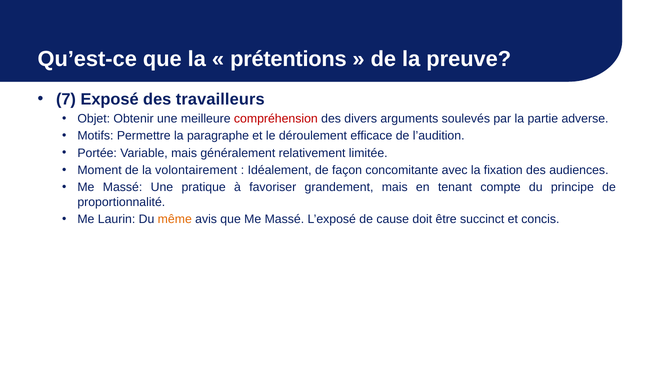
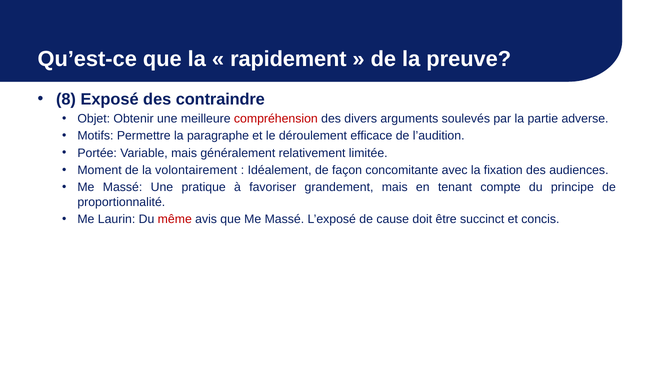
prétentions: prétentions -> rapidement
7: 7 -> 8
travailleurs: travailleurs -> contraindre
même colour: orange -> red
